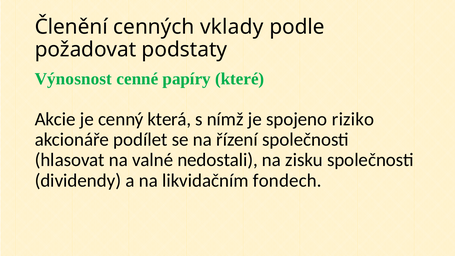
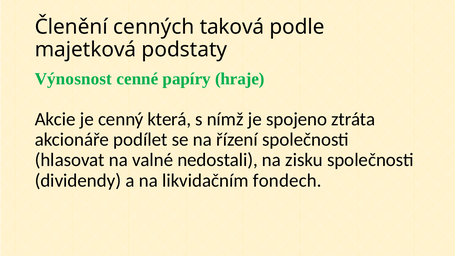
vklady: vklady -> taková
požadovat: požadovat -> majetková
které: které -> hraje
riziko: riziko -> ztráta
